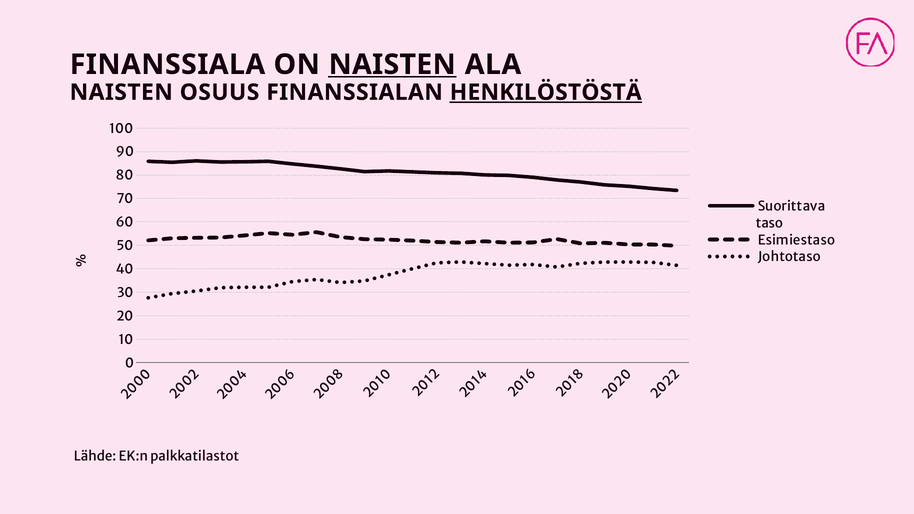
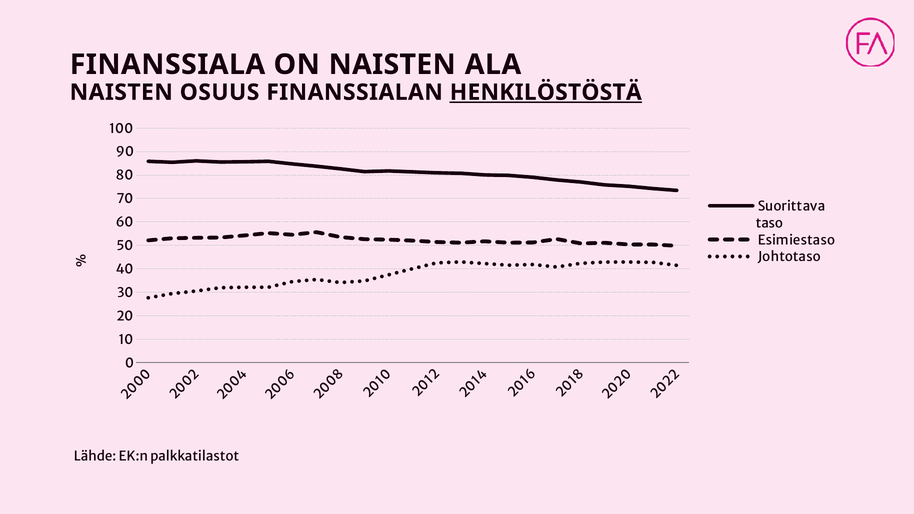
NAISTEN at (392, 65) underline: present -> none
